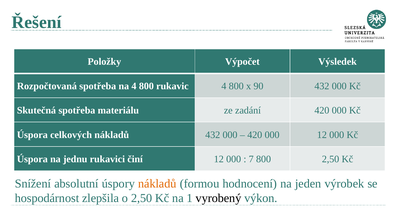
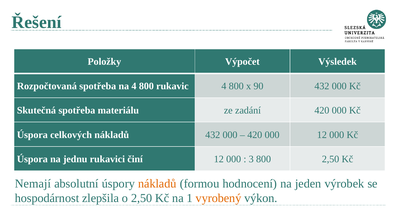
7: 7 -> 3
Snížení: Snížení -> Nemají
vyrobený colour: black -> orange
